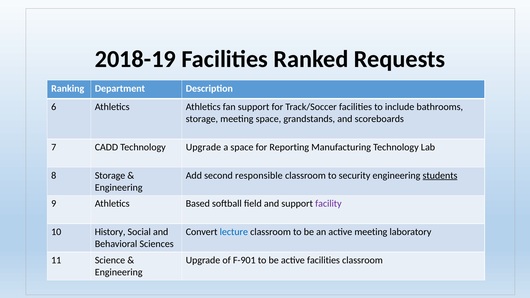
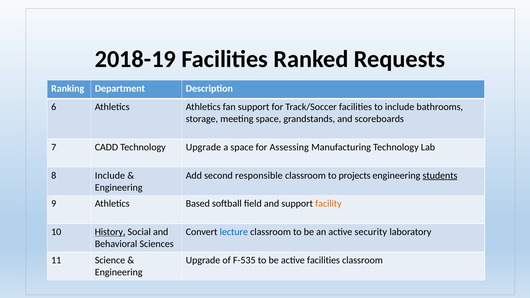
Reporting: Reporting -> Assessing
8 Storage: Storage -> Include
security: security -> projects
facility colour: purple -> orange
History underline: none -> present
active meeting: meeting -> security
F-901: F-901 -> F-535
